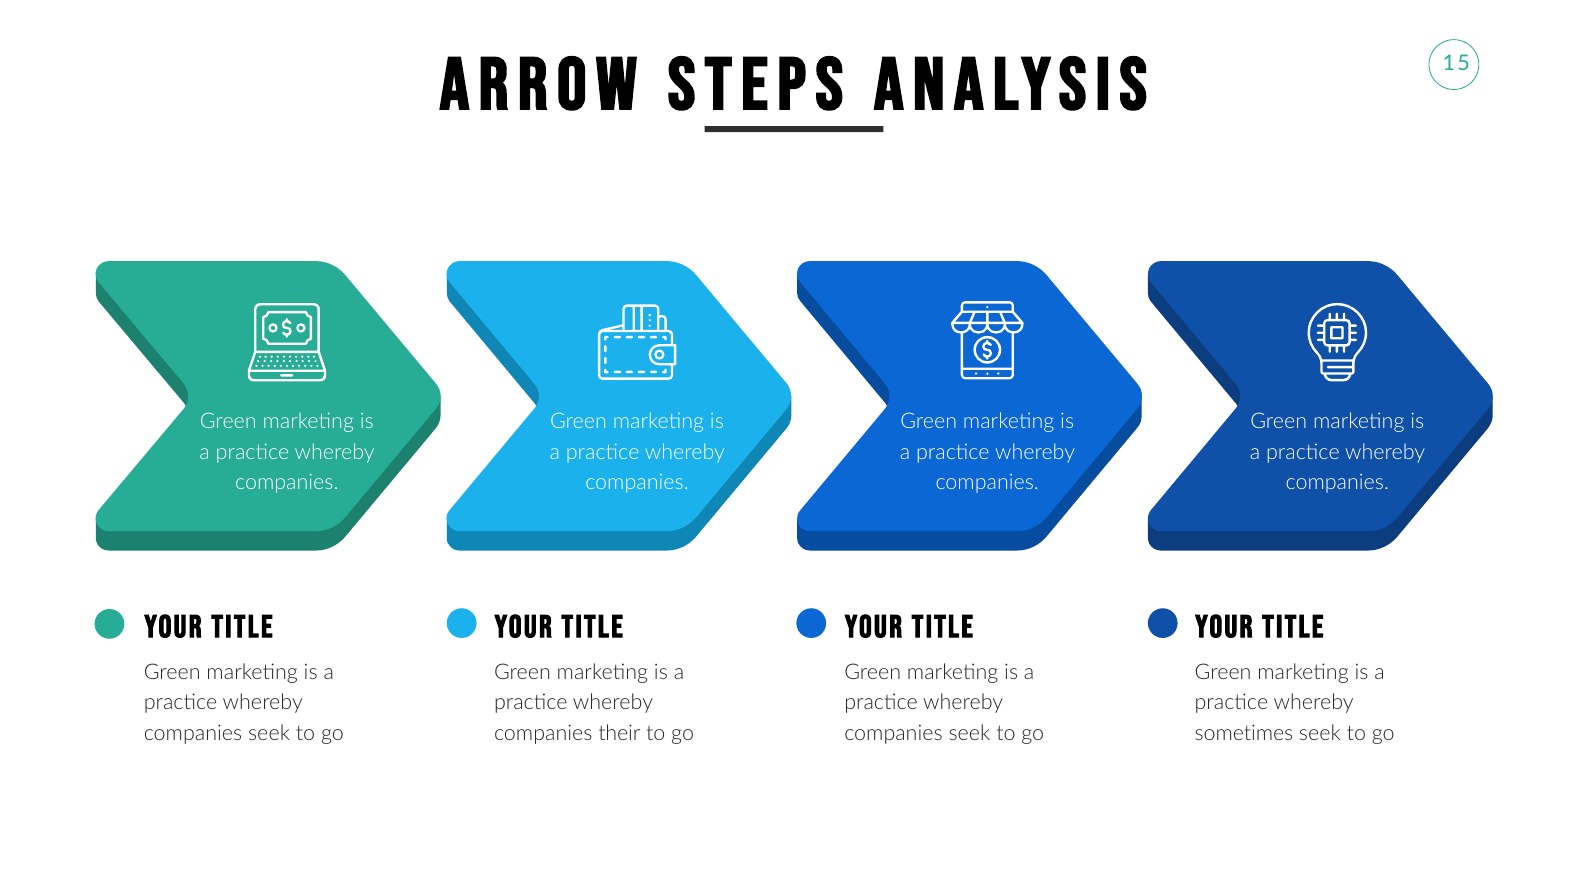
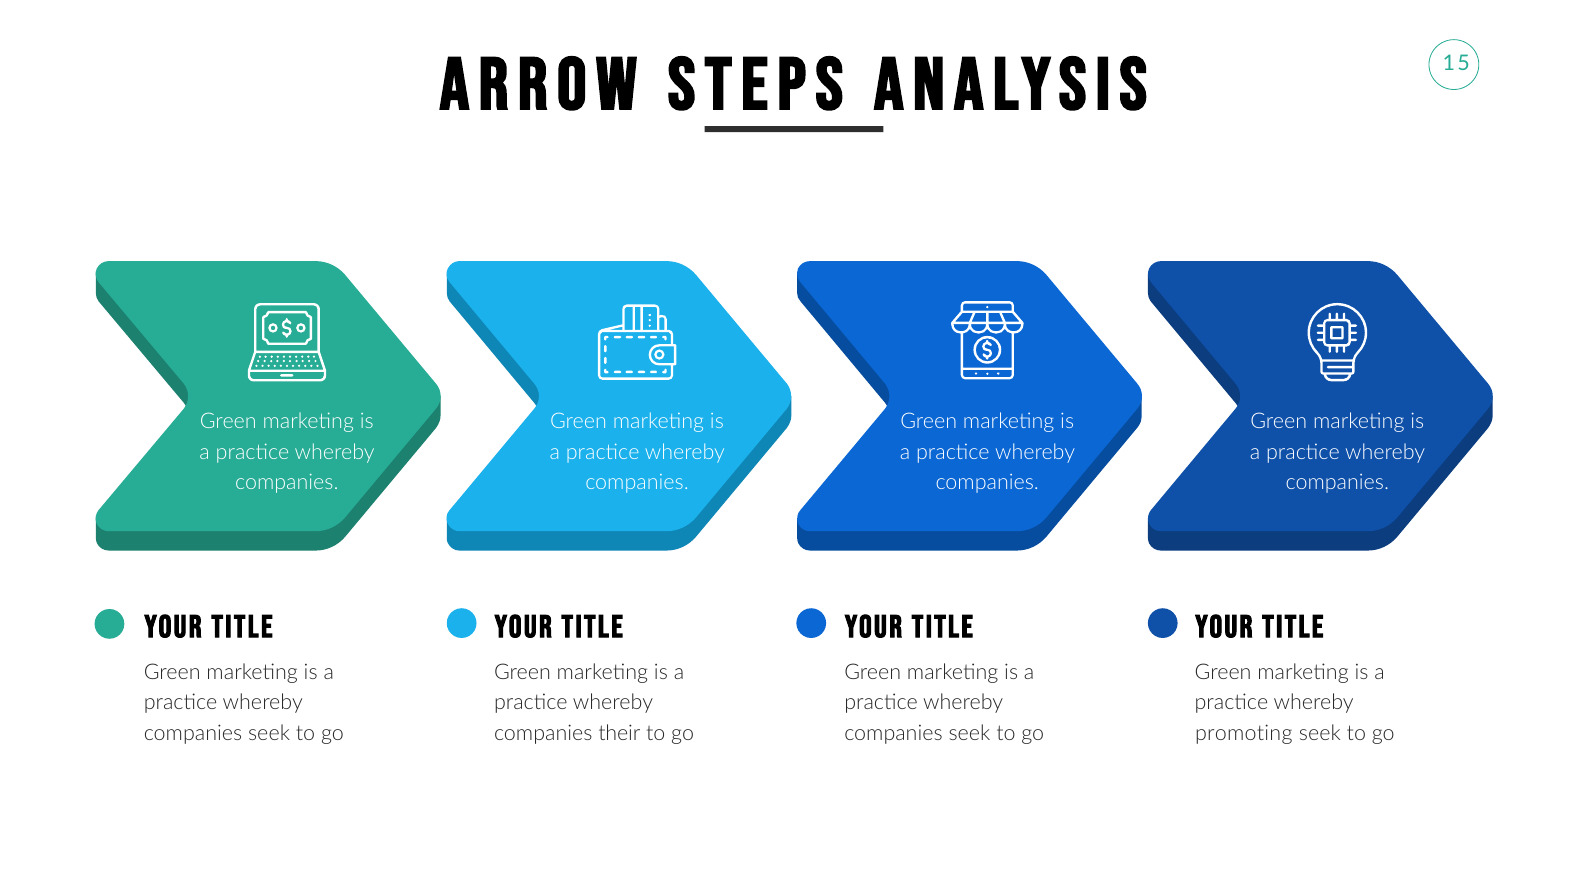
sometimes: sometimes -> promoting
